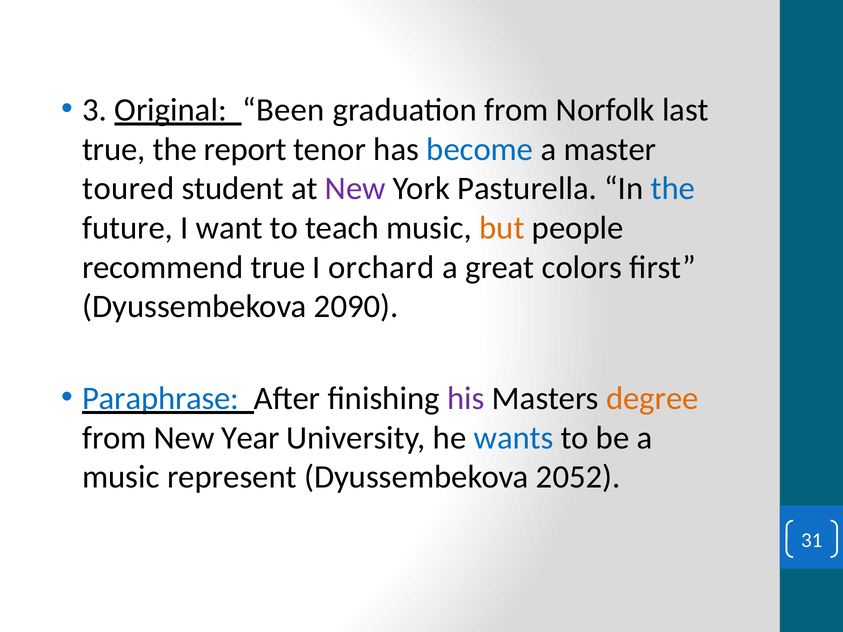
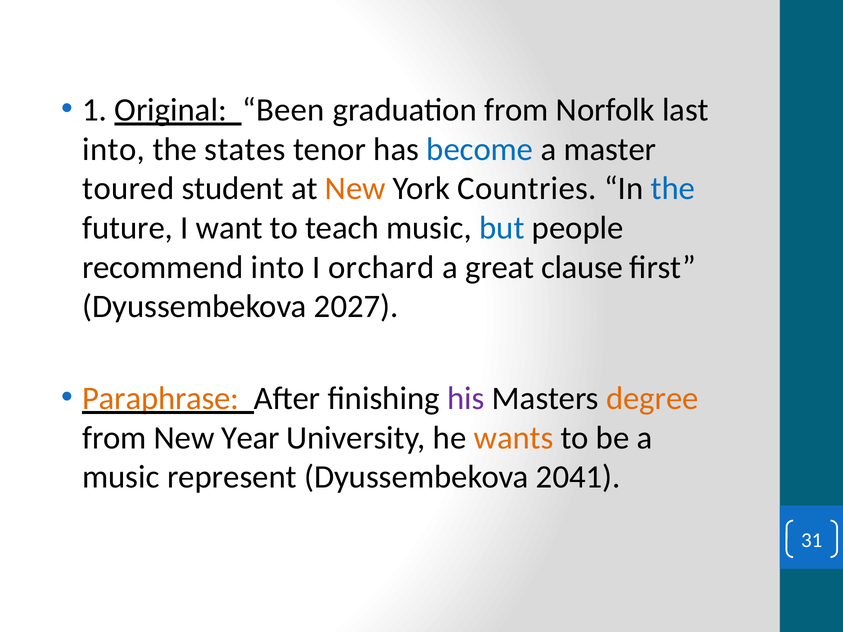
3: 3 -> 1
true at (114, 149): true -> into
report: report -> states
New at (355, 189) colour: purple -> orange
Pasturella: Pasturella -> Countries
but colour: orange -> blue
recommend true: true -> into
colors: colors -> clause
2090: 2090 -> 2027
Paraphrase colour: blue -> orange
wants colour: blue -> orange
2052: 2052 -> 2041
